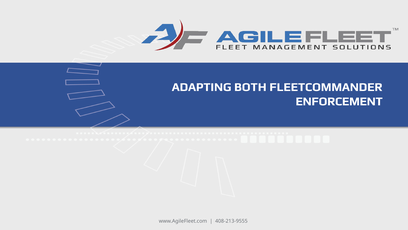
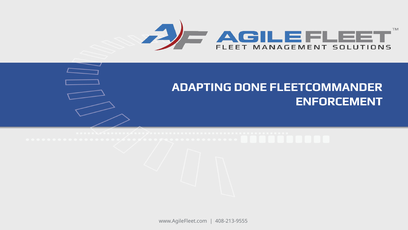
BOTH: BOTH -> DONE
